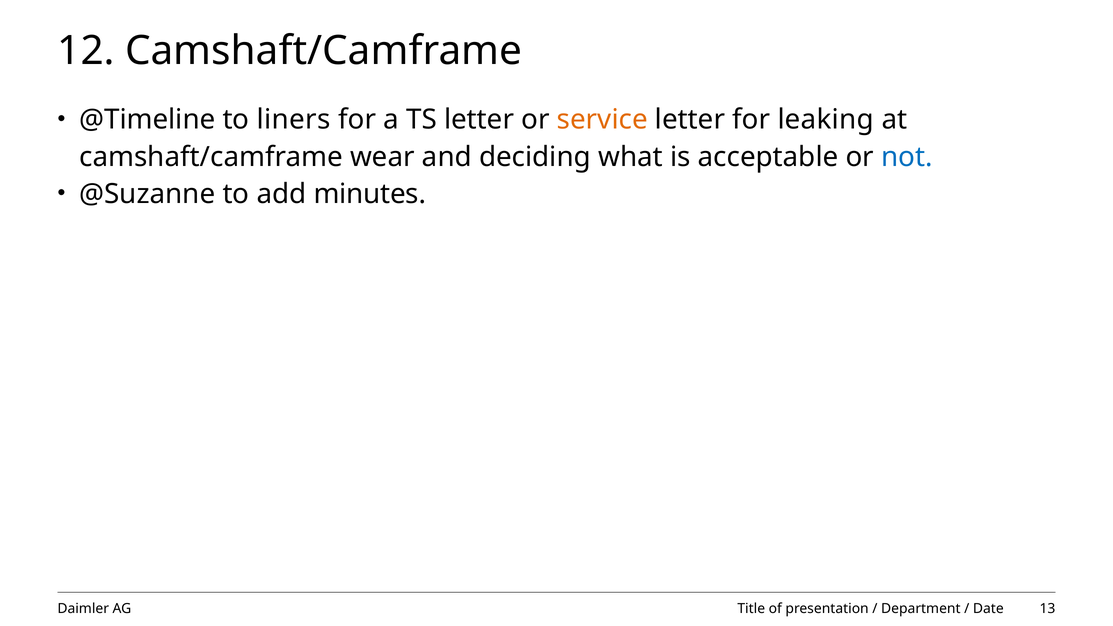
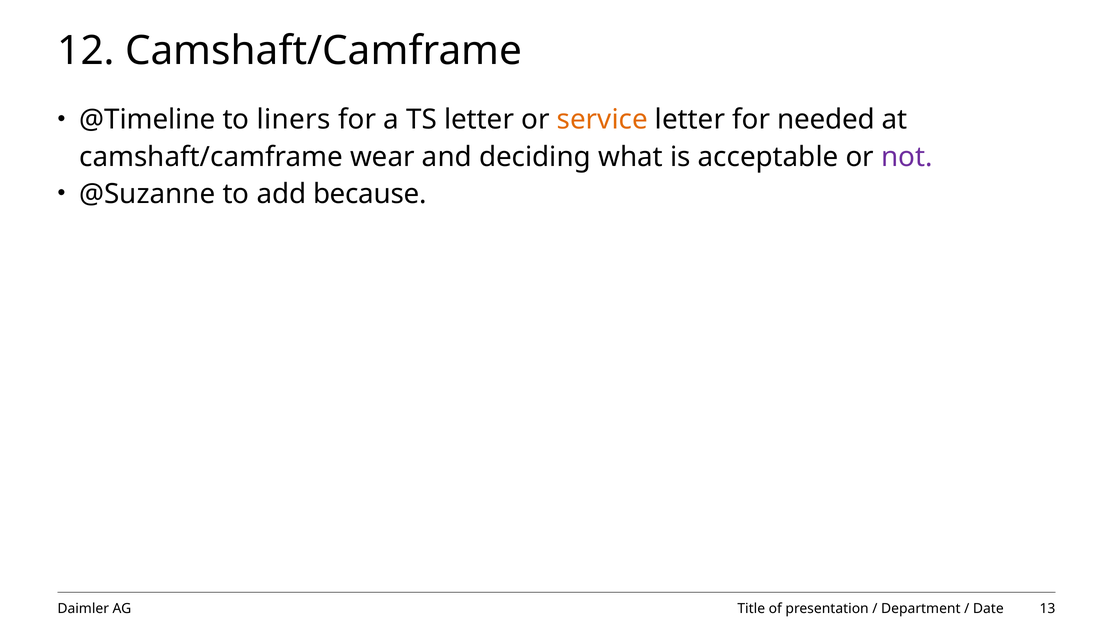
leaking: leaking -> needed
not colour: blue -> purple
minutes: minutes -> because
